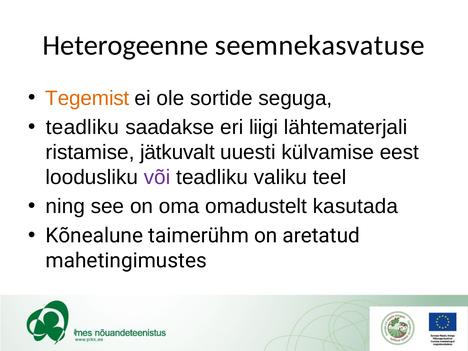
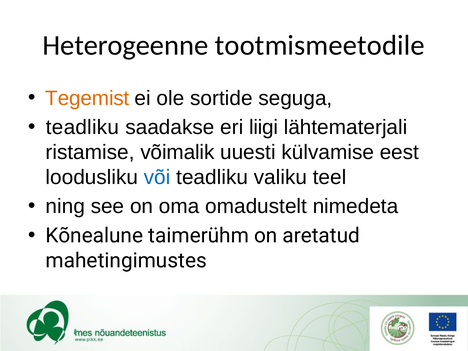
seemnekasvatuse: seemnekasvatuse -> tootmismeetodile
jätkuvalt: jätkuvalt -> võimalik
või colour: purple -> blue
kasutada: kasutada -> nimedeta
